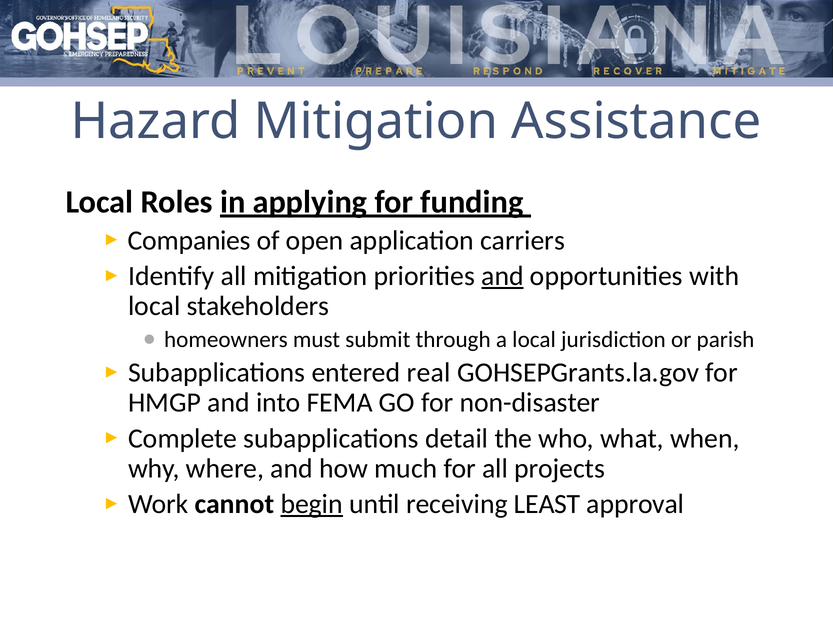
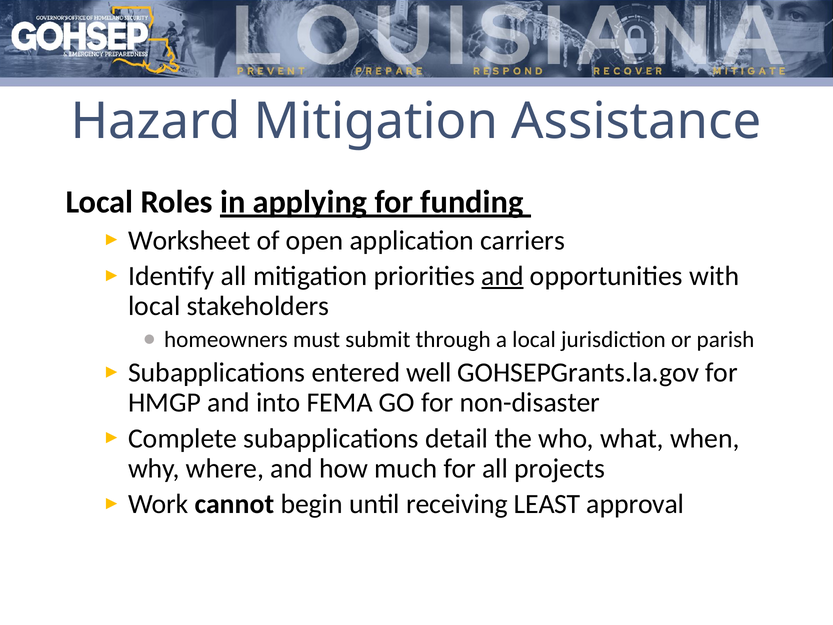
Companies: Companies -> Worksheet
real: real -> well
begin underline: present -> none
